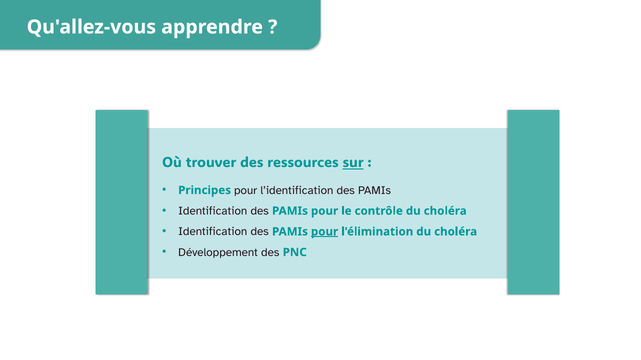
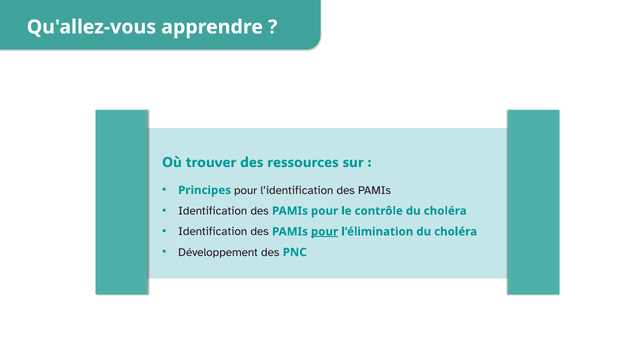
sur underline: present -> none
